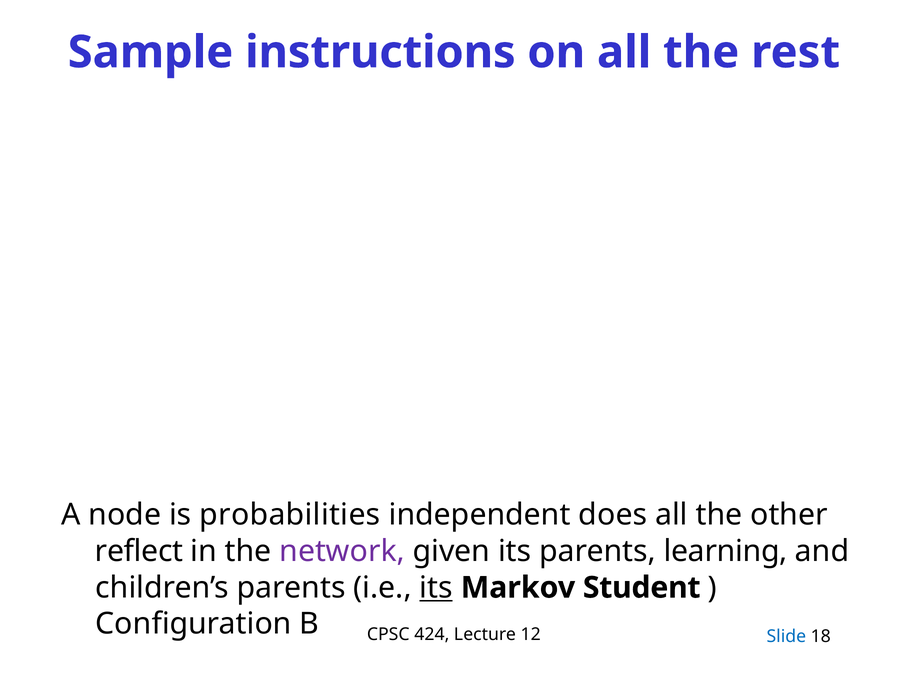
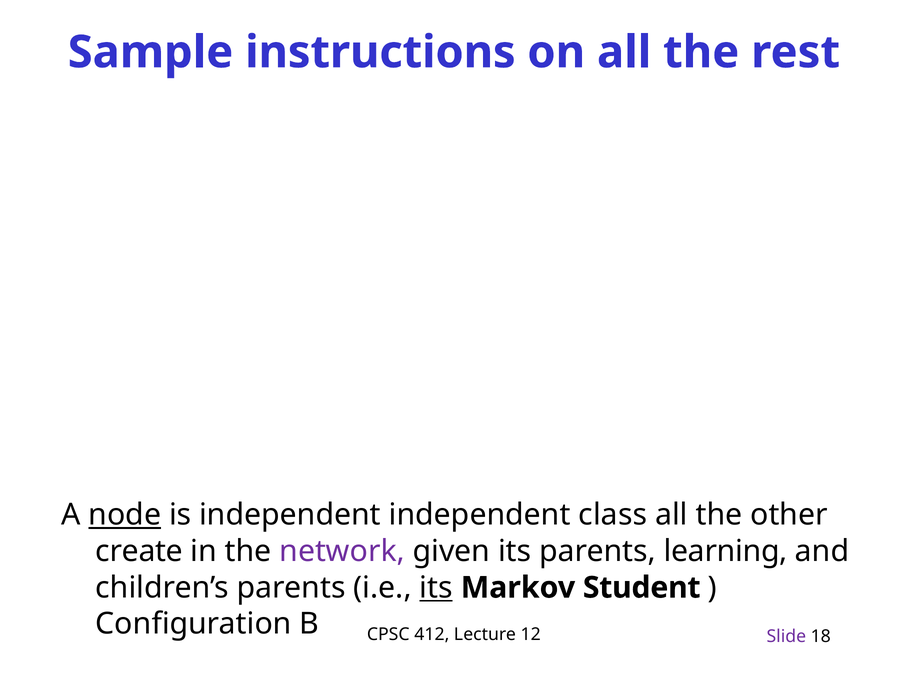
node underline: none -> present
is probabilities: probabilities -> independent
does: does -> class
reflect: reflect -> create
424: 424 -> 412
Slide colour: blue -> purple
